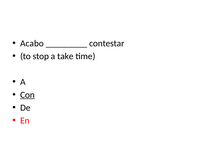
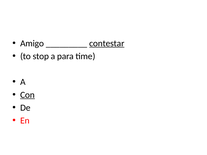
Acabo: Acabo -> Amigo
contestar underline: none -> present
take: take -> para
